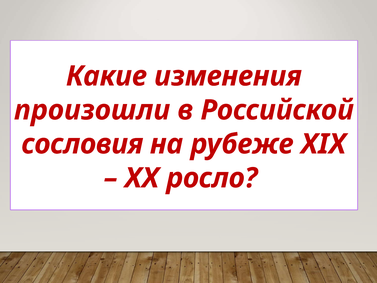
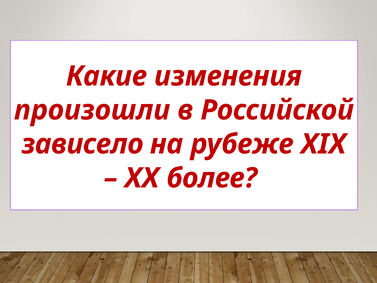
сословия: сословия -> зависело
росло: росло -> более
